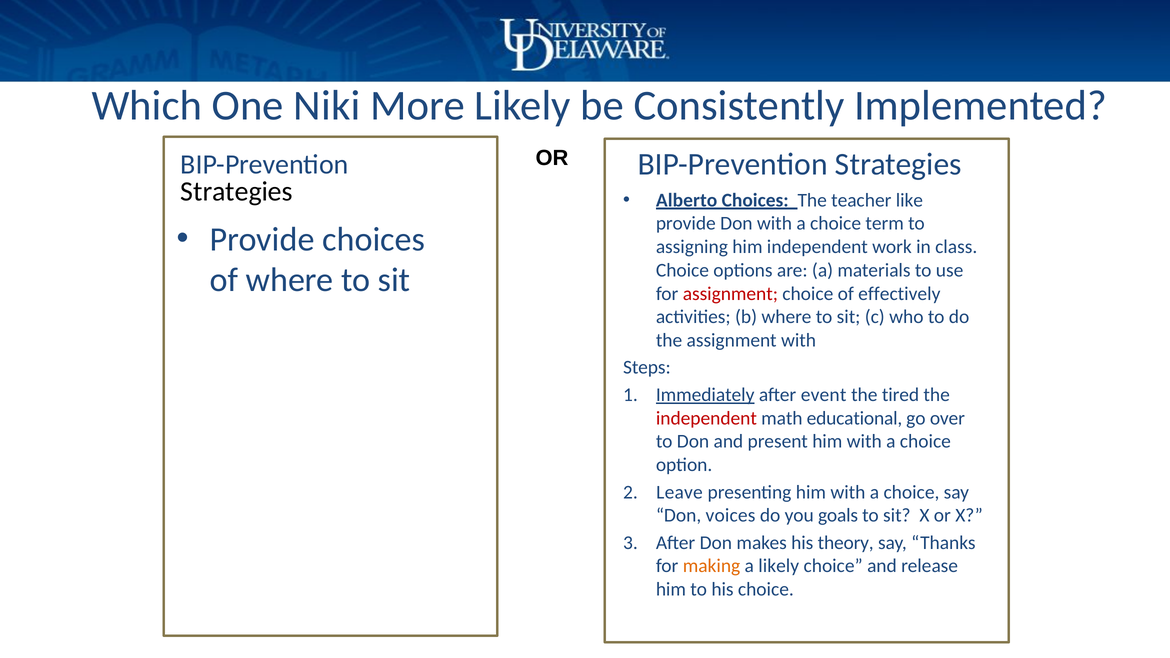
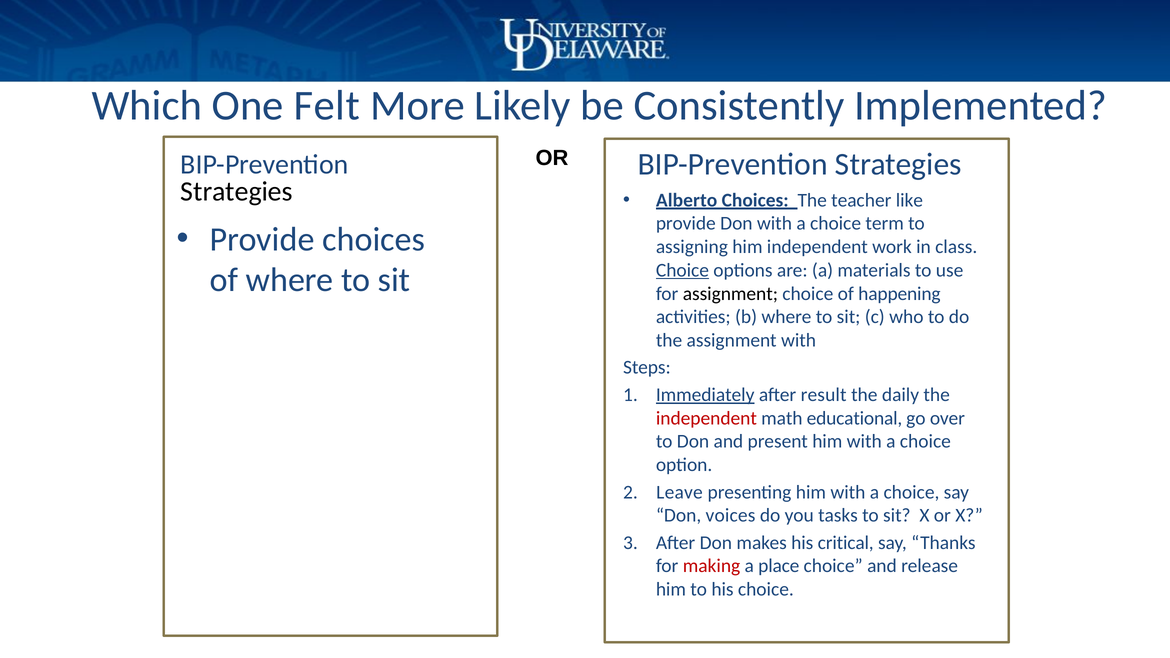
Niki: Niki -> Felt
Choice at (682, 270) underline: none -> present
assignment at (730, 294) colour: red -> black
effectively: effectively -> happening
event: event -> result
tired: tired -> daily
goals: goals -> tasks
theory: theory -> critical
making colour: orange -> red
a likely: likely -> place
